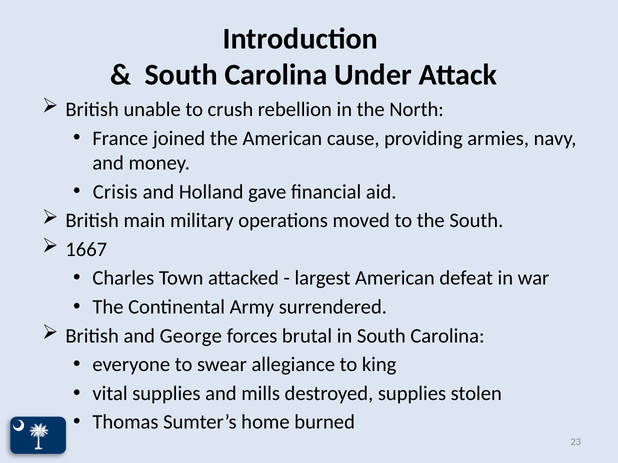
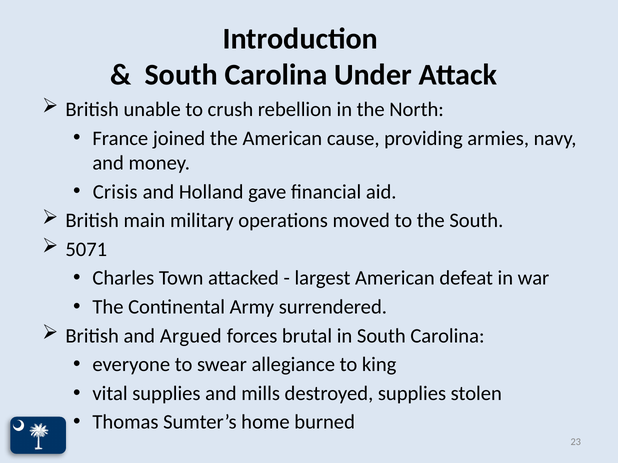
1667: 1667 -> 5071
George: George -> Argued
